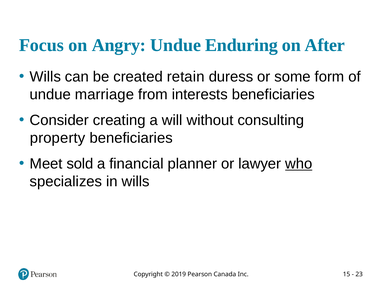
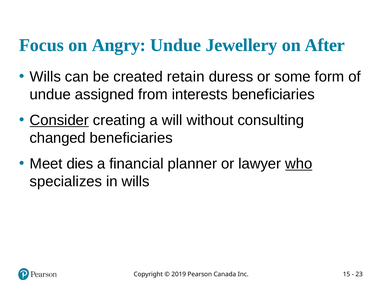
Enduring: Enduring -> Jewellery
marriage: marriage -> assigned
Consider underline: none -> present
property: property -> changed
sold: sold -> dies
